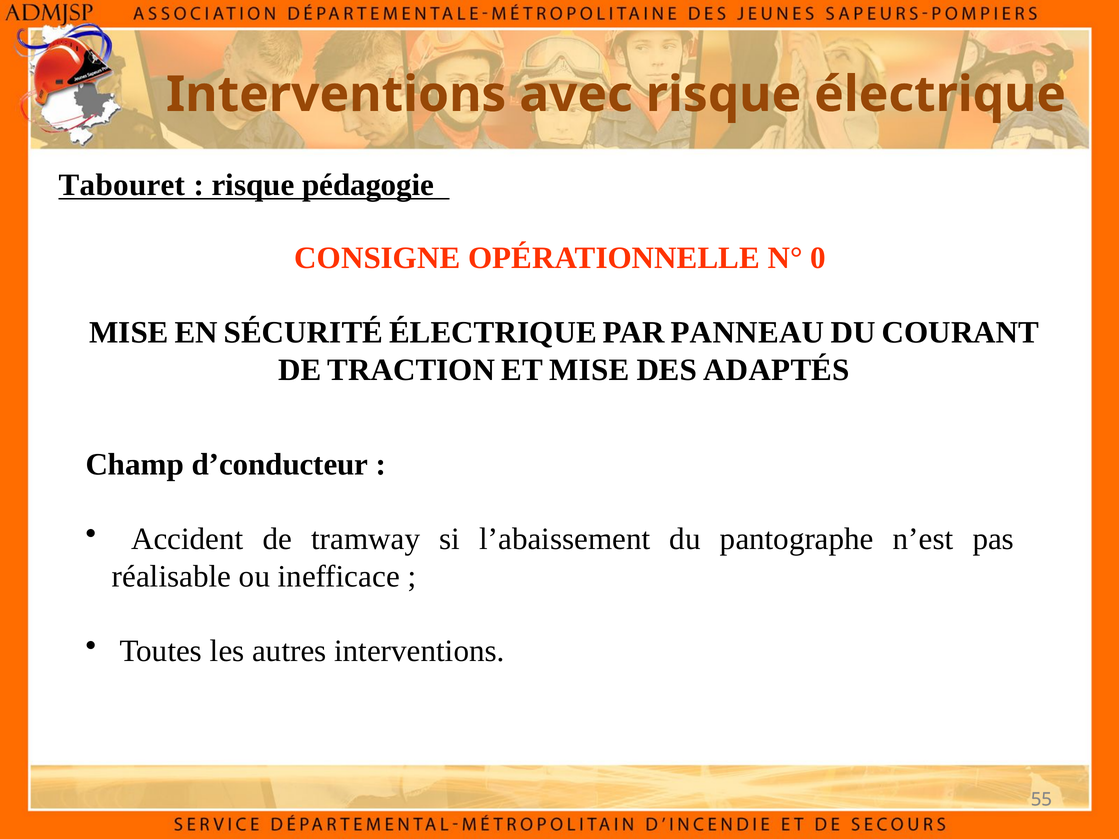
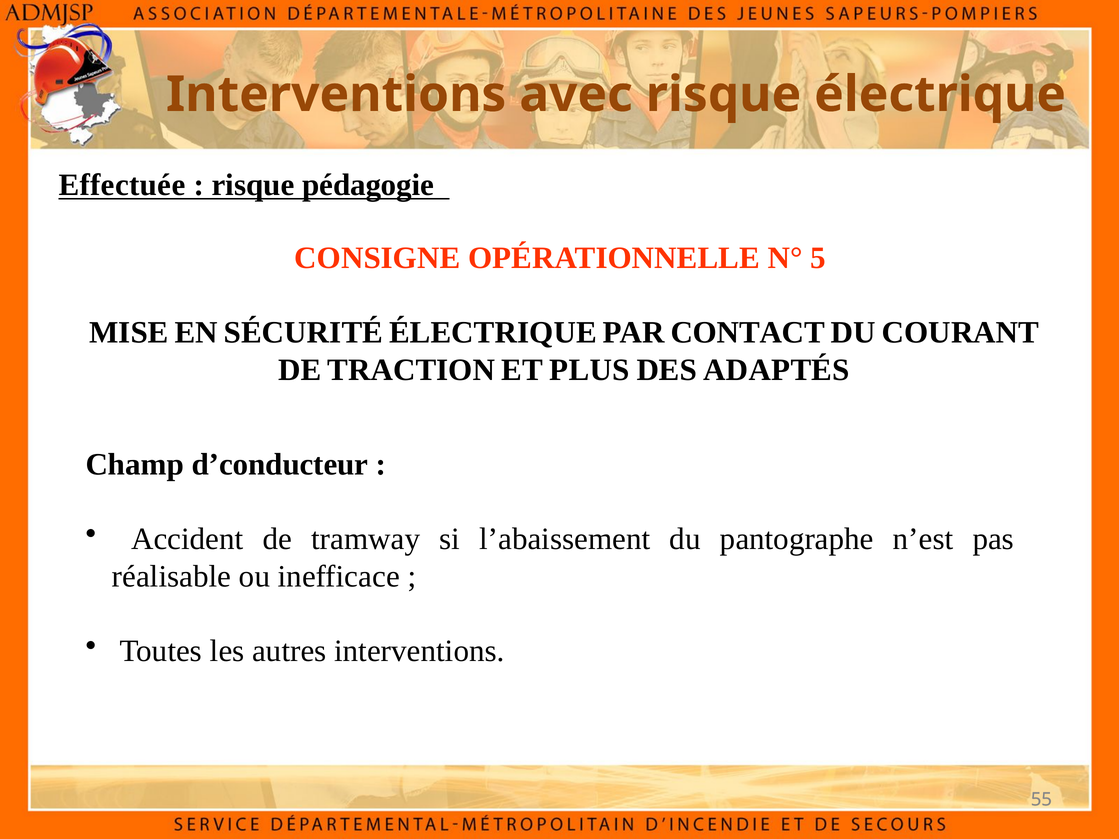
Tabouret: Tabouret -> Effectuée
0: 0 -> 5
PANNEAU: PANNEAU -> CONTACT
ET MISE: MISE -> PLUS
